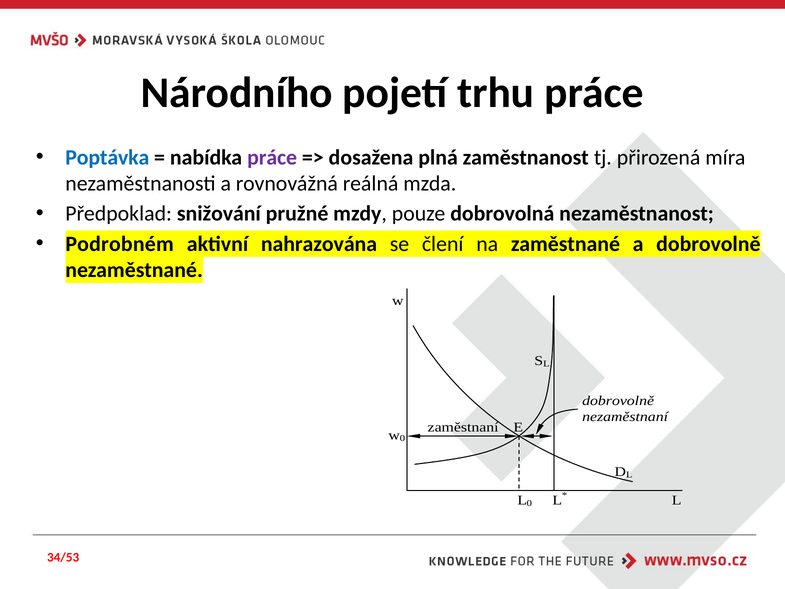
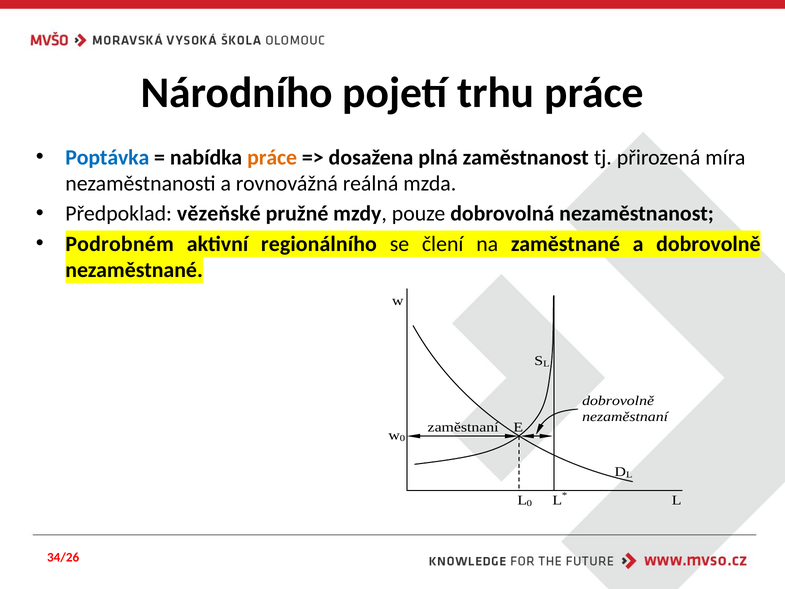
práce at (272, 157) colour: purple -> orange
snižování: snižování -> vězeňské
nahrazována: nahrazována -> regionálního
34/53: 34/53 -> 34/26
